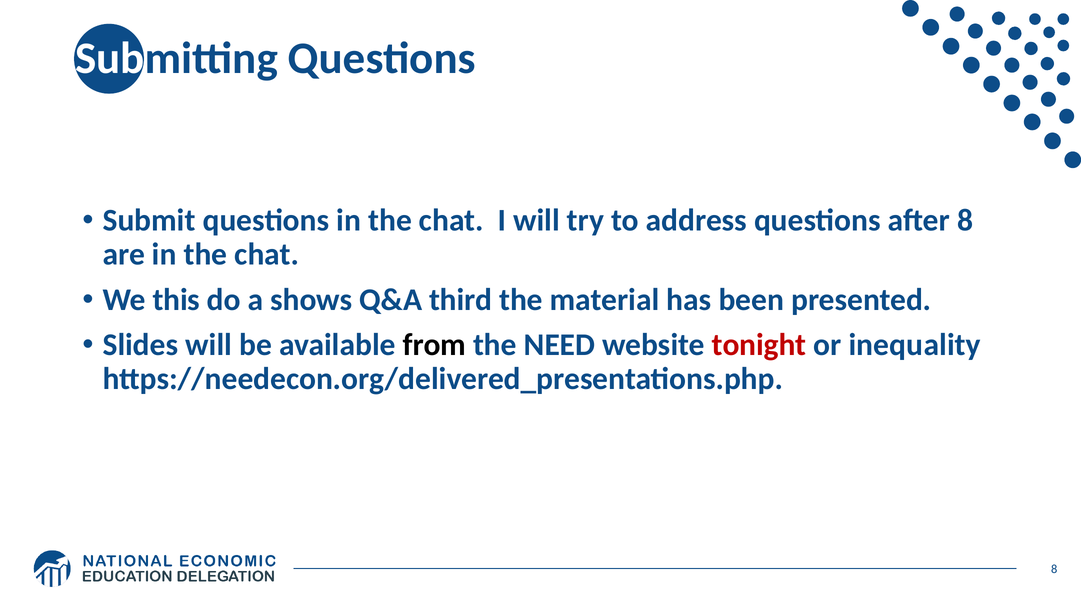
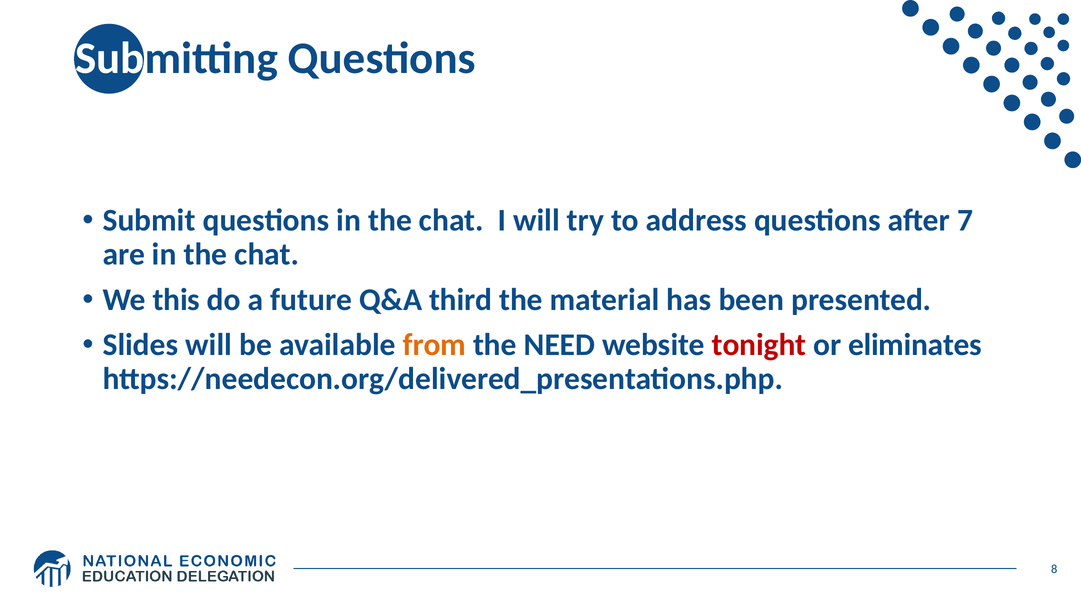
after 8: 8 -> 7
shows: shows -> future
from colour: black -> orange
inequality: inequality -> eliminates
